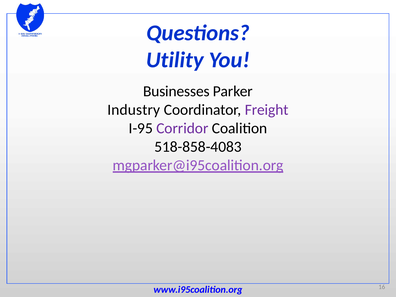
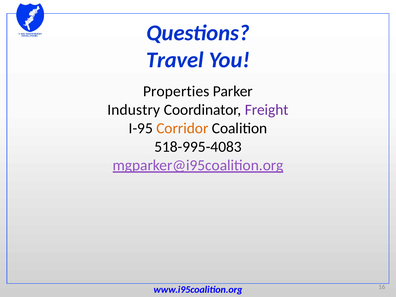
Utility: Utility -> Travel
Businesses: Businesses -> Properties
Corridor colour: purple -> orange
518-858-4083: 518-858-4083 -> 518-995-4083
